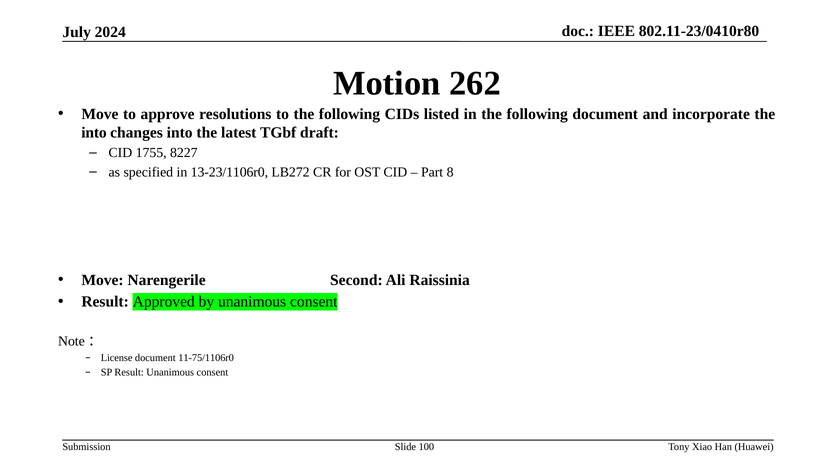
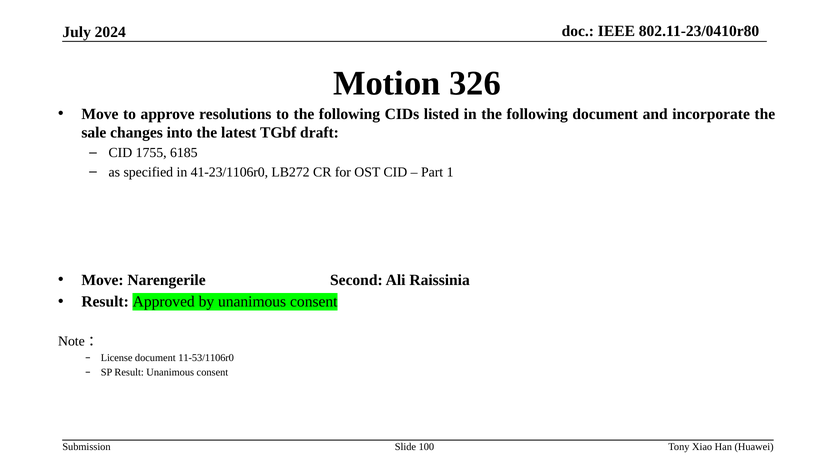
262: 262 -> 326
into at (94, 133): into -> sale
8227: 8227 -> 6185
13-23/1106r0: 13-23/1106r0 -> 41-23/1106r0
8: 8 -> 1
11-75/1106r0: 11-75/1106r0 -> 11-53/1106r0
